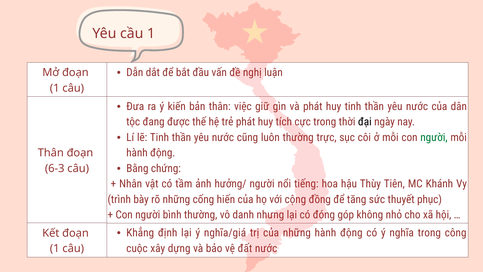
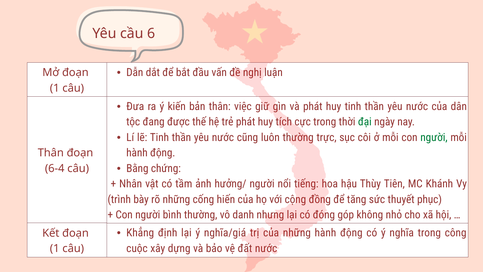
cầu 1: 1 -> 6
đại colour: black -> green
6-3: 6-3 -> 6-4
